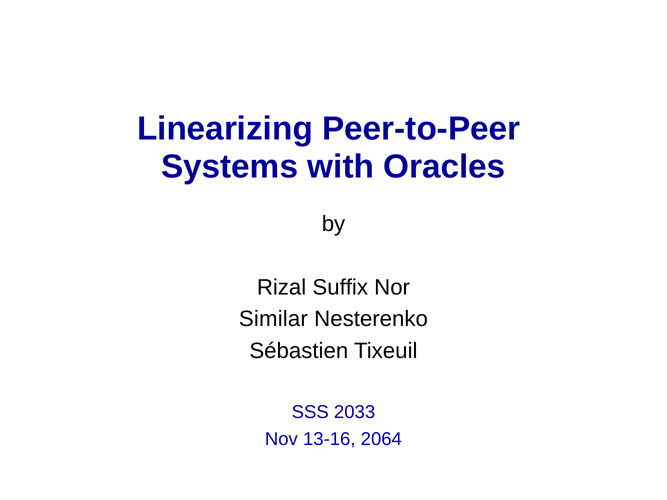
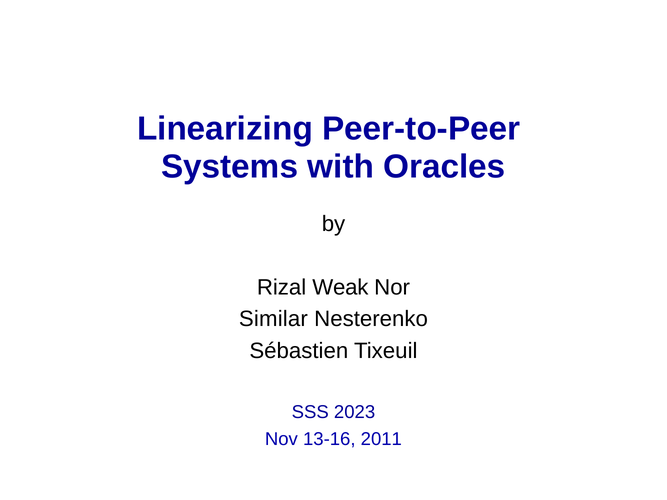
Suffix: Suffix -> Weak
2033: 2033 -> 2023
2064: 2064 -> 2011
